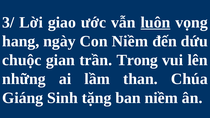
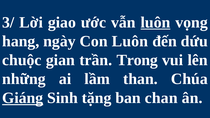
Con Niềm: Niềm -> Luôn
Giáng underline: none -> present
ban niềm: niềm -> chan
